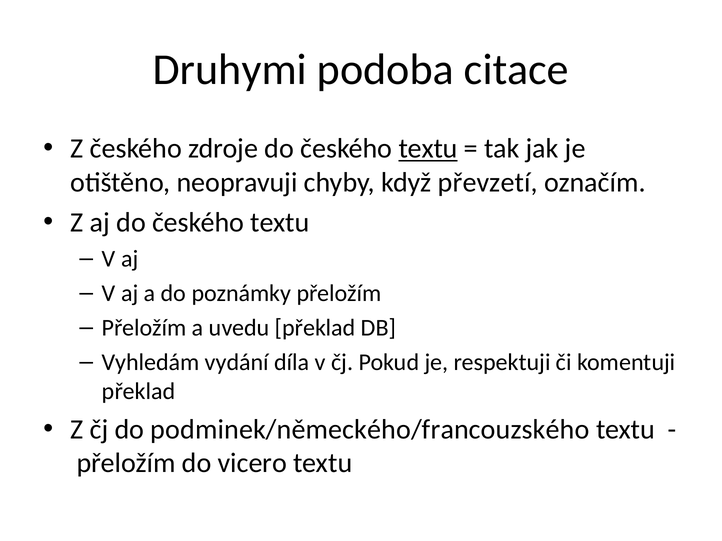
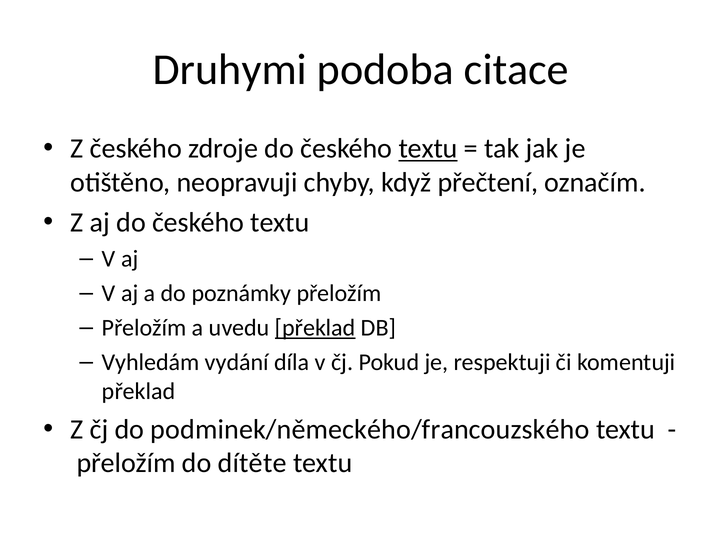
převzetí: převzetí -> přečtení
překlad at (315, 328) underline: none -> present
vicero: vicero -> dítěte
